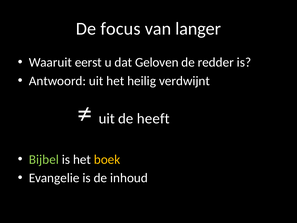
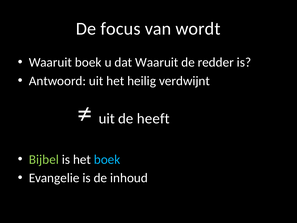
langer: langer -> wordt
Waaruit eerst: eerst -> boek
dat Geloven: Geloven -> Waaruit
boek at (107, 159) colour: yellow -> light blue
